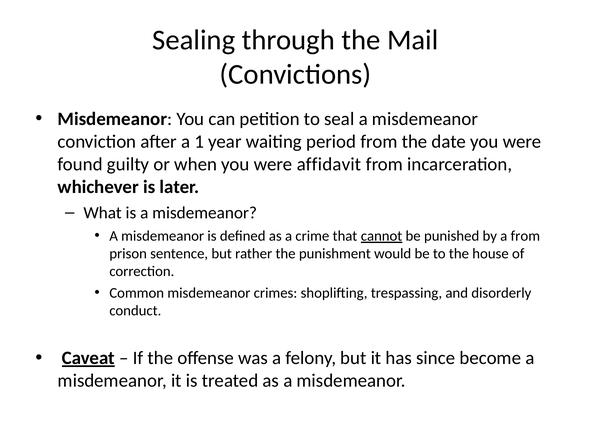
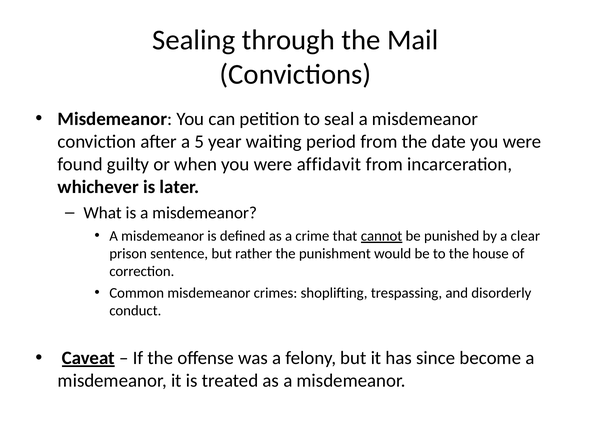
1: 1 -> 5
a from: from -> clear
